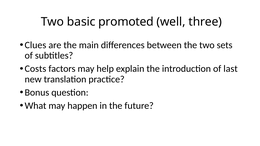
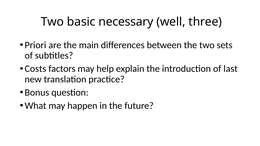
promoted: promoted -> necessary
Clues: Clues -> Priori
